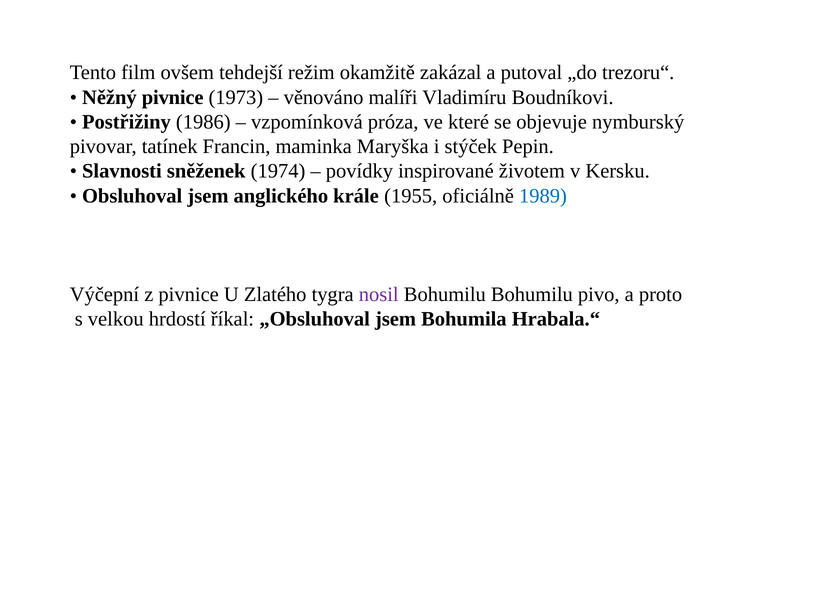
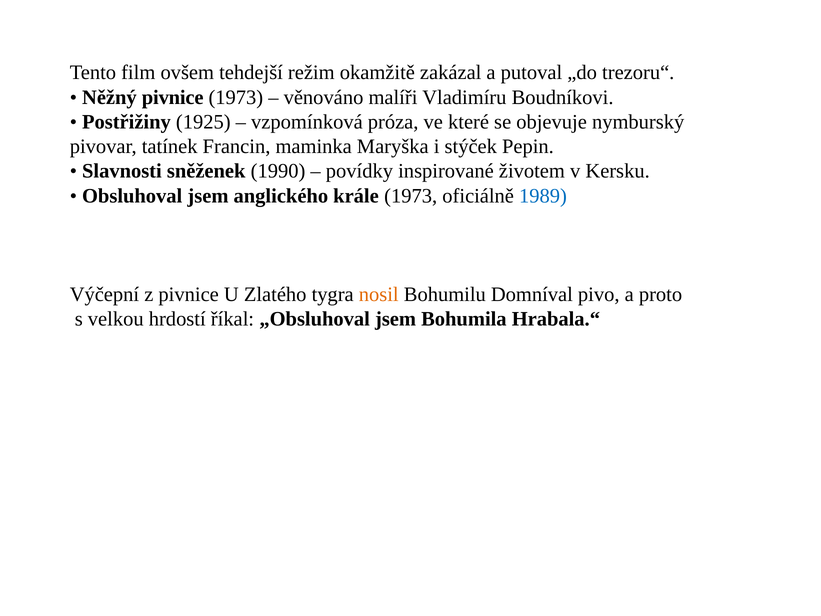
1986: 1986 -> 1925
1974: 1974 -> 1990
krále 1955: 1955 -> 1973
nosil colour: purple -> orange
Bohumilu Bohumilu: Bohumilu -> Domníval
